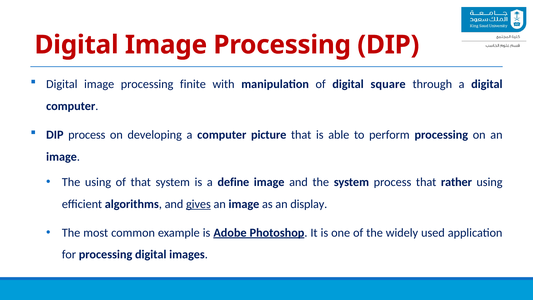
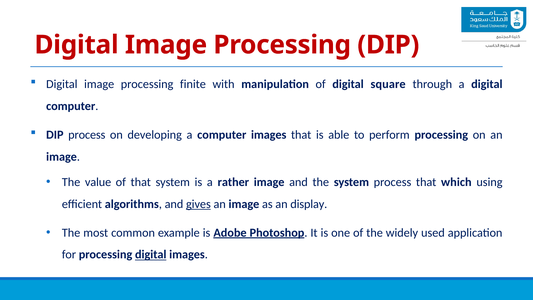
computer picture: picture -> images
The using: using -> value
define: define -> rather
rather: rather -> which
digital at (151, 254) underline: none -> present
